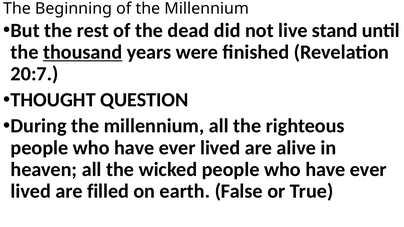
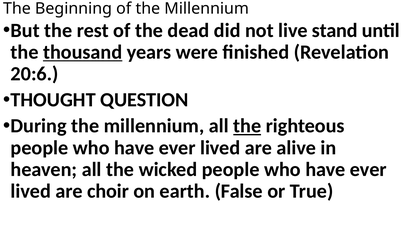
20:7: 20:7 -> 20:6
the at (247, 126) underline: none -> present
filled: filled -> choir
